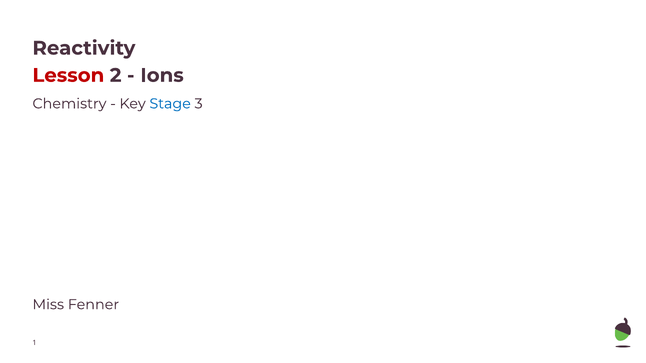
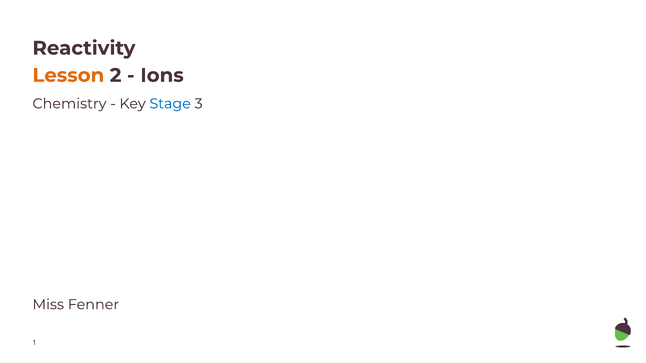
Lesson colour: red -> orange
